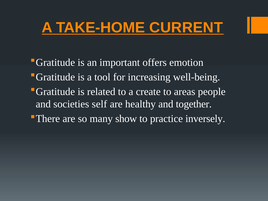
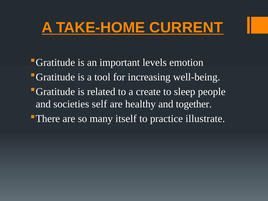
offers: offers -> levels
areas: areas -> sleep
show: show -> itself
inversely: inversely -> illustrate
